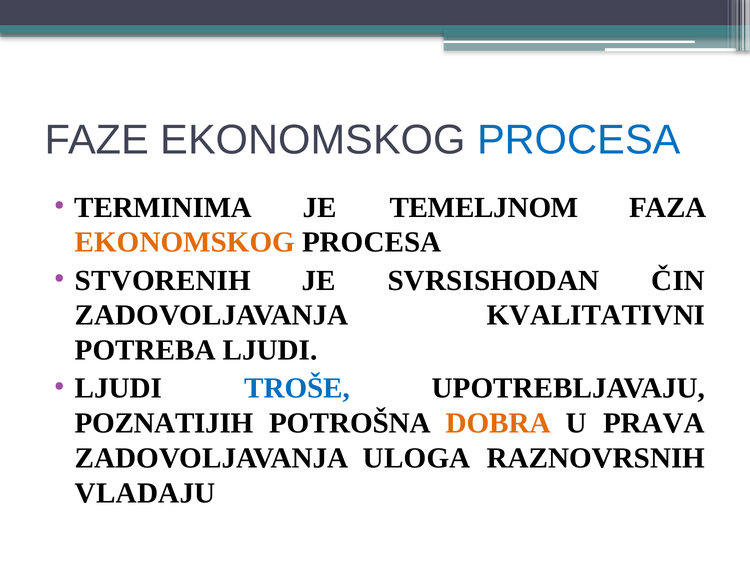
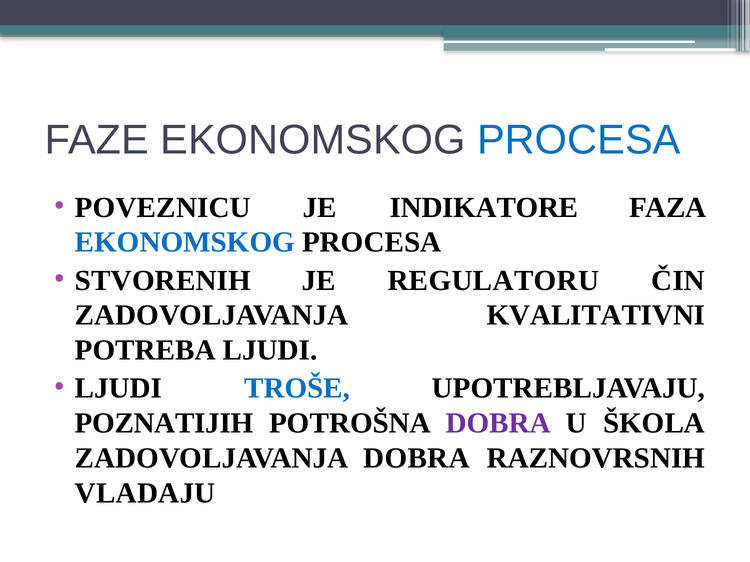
TERMINIMA: TERMINIMA -> POVEZNICU
TEMELJNOM: TEMELJNOM -> INDIKATORE
EKONOMSKOG at (185, 243) colour: orange -> blue
SVRSISHODAN: SVRSISHODAN -> REGULATORU
DOBRA at (498, 424) colour: orange -> purple
PRAVA: PRAVA -> ŠKOLA
ZADOVOLJAVANJA ULOGA: ULOGA -> DOBRA
